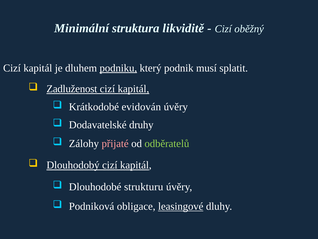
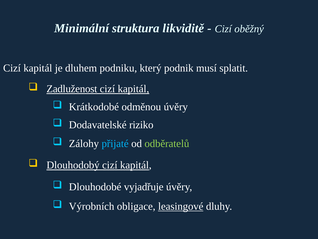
podniku underline: present -> none
evidován: evidován -> odměnou
druhy: druhy -> riziko
přijaté colour: pink -> light blue
strukturu: strukturu -> vyjadřuje
Podniková: Podniková -> Výrobních
